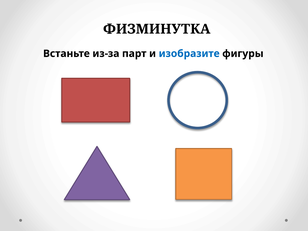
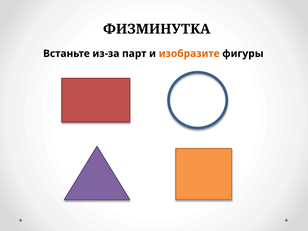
изобразите colour: blue -> orange
